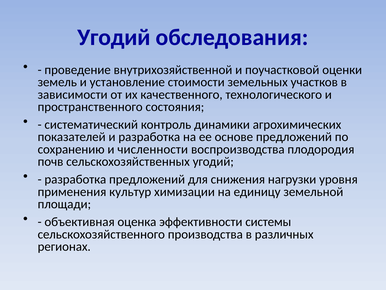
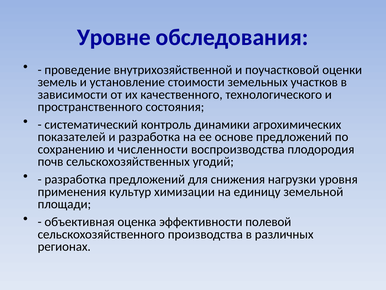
Угодий at (114, 37): Угодий -> Уровне
системы: системы -> полевой
